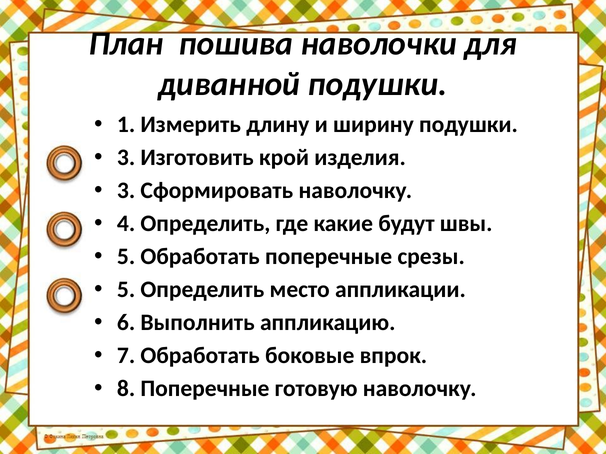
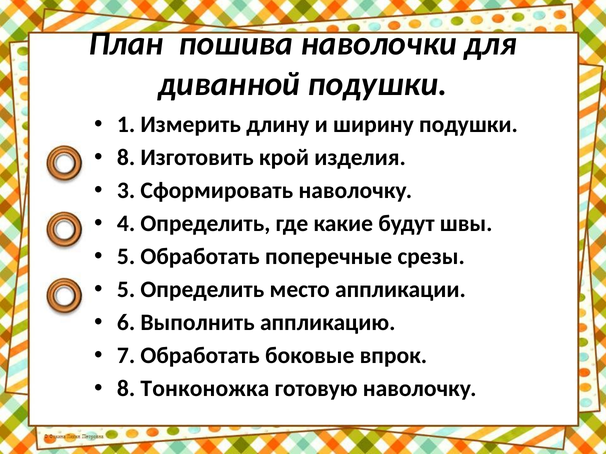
3 at (126, 158): 3 -> 8
8 Поперечные: Поперечные -> Тонконожка
